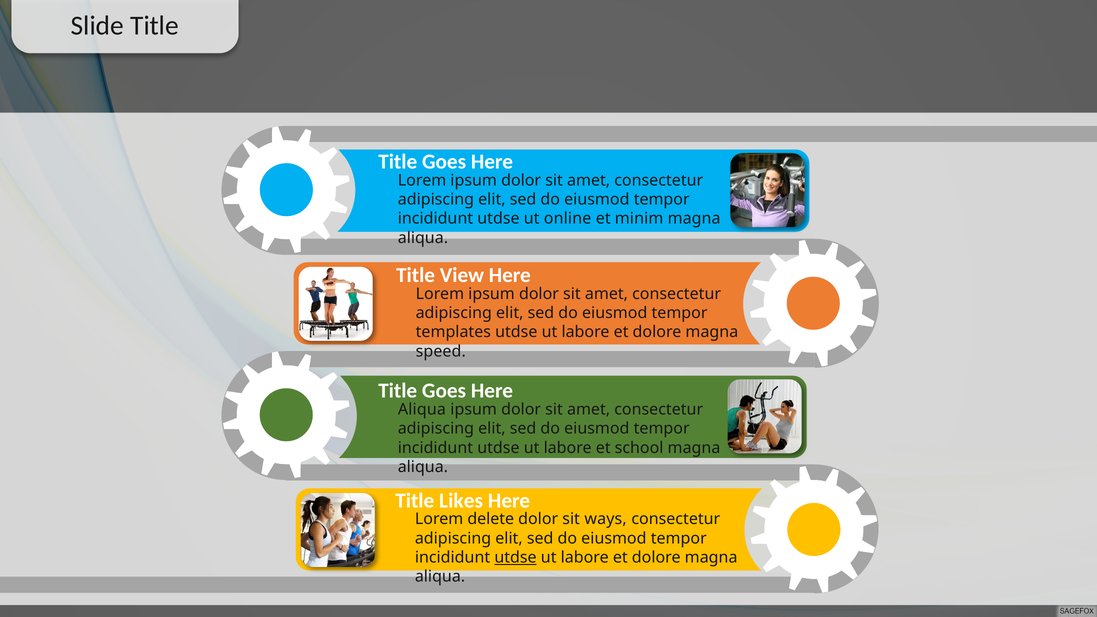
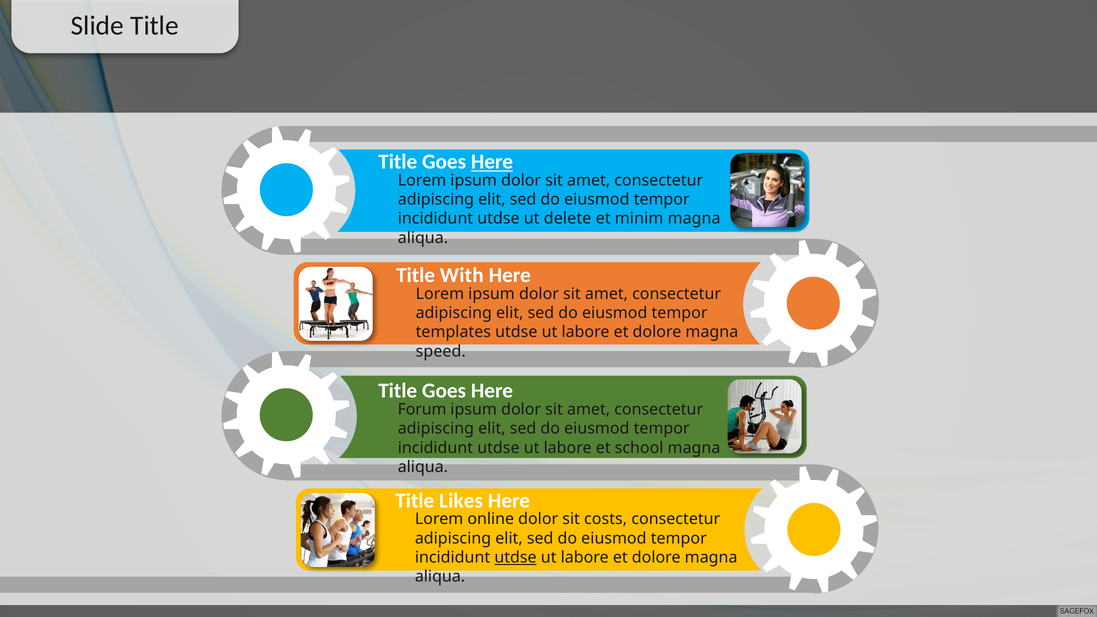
Here at (492, 162) underline: none -> present
online: online -> delete
View: View -> With
Aliqua at (422, 409): Aliqua -> Forum
delete: delete -> online
ways: ways -> costs
